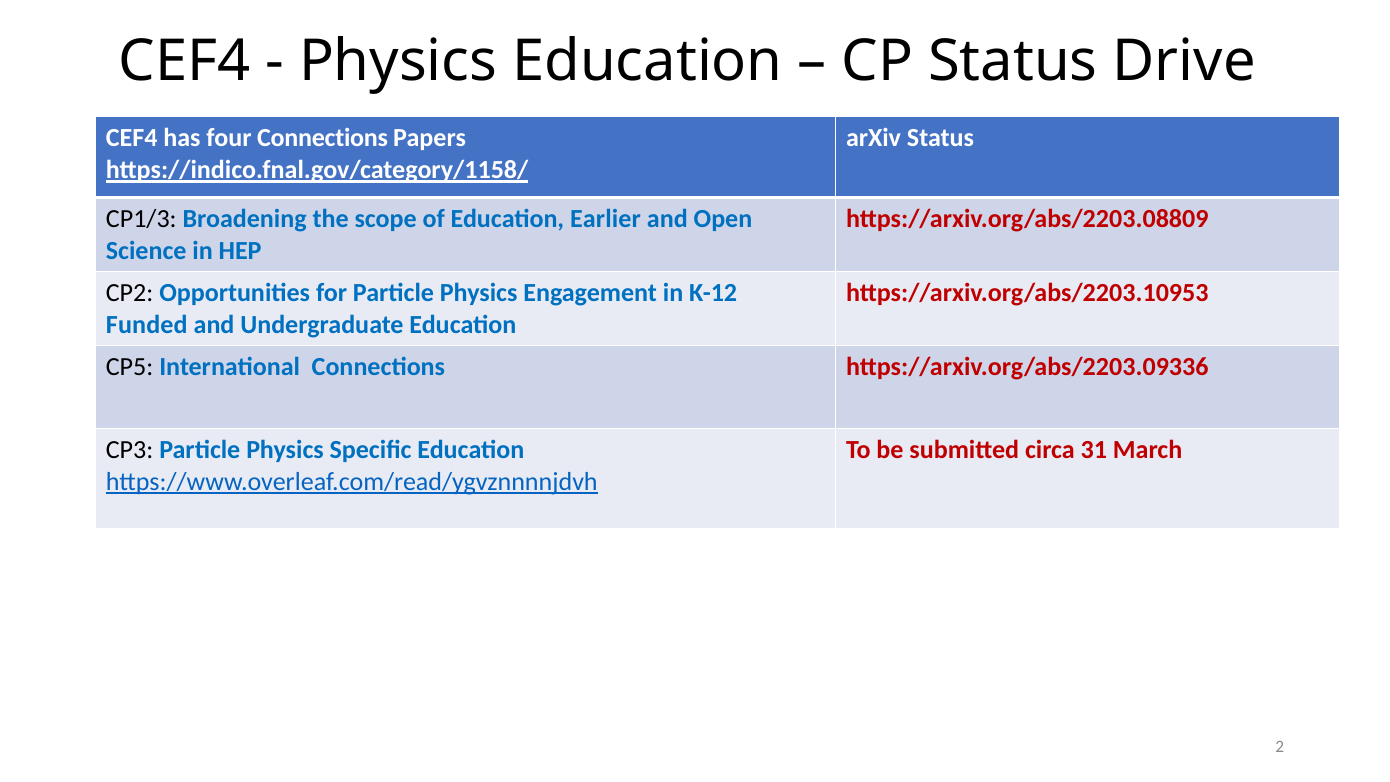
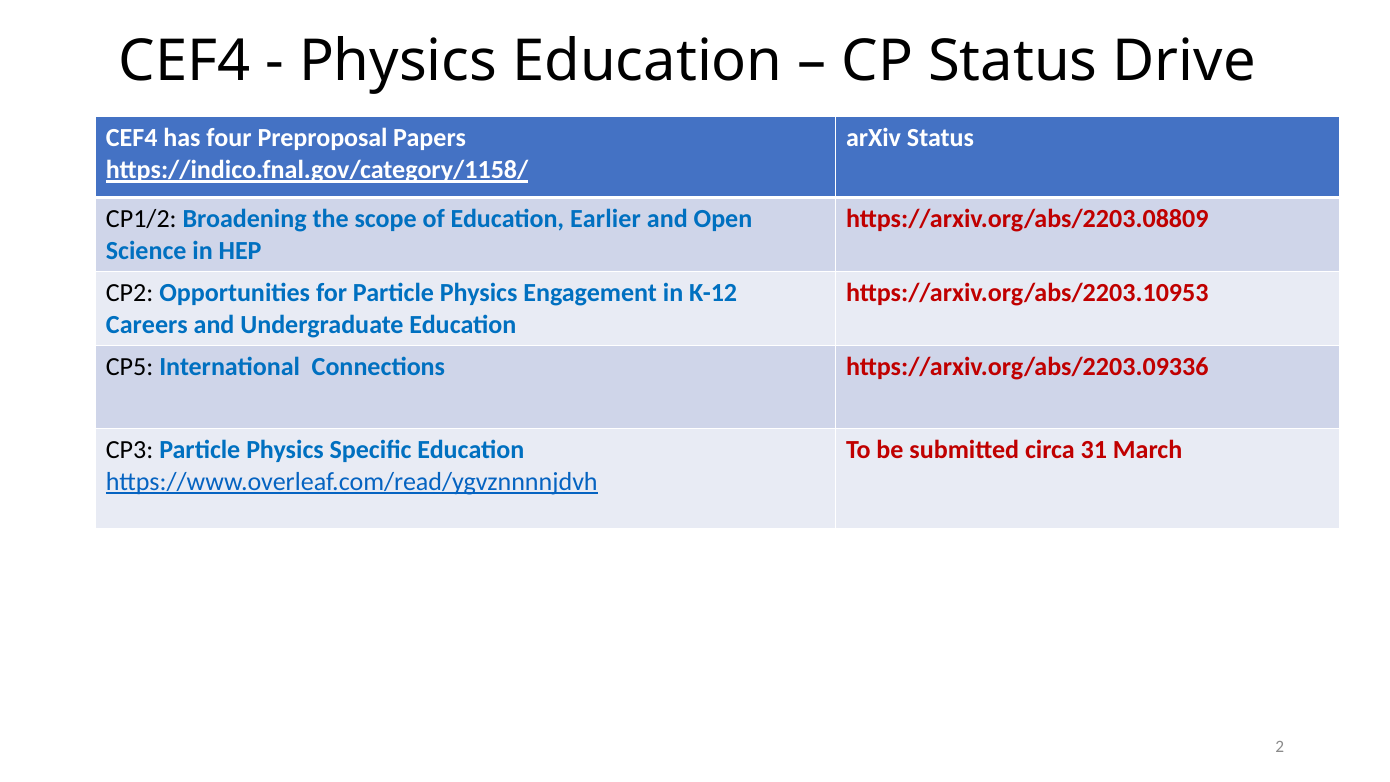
four Connections: Connections -> Preproposal
CP1/3: CP1/3 -> CP1/2
Funded: Funded -> Careers
